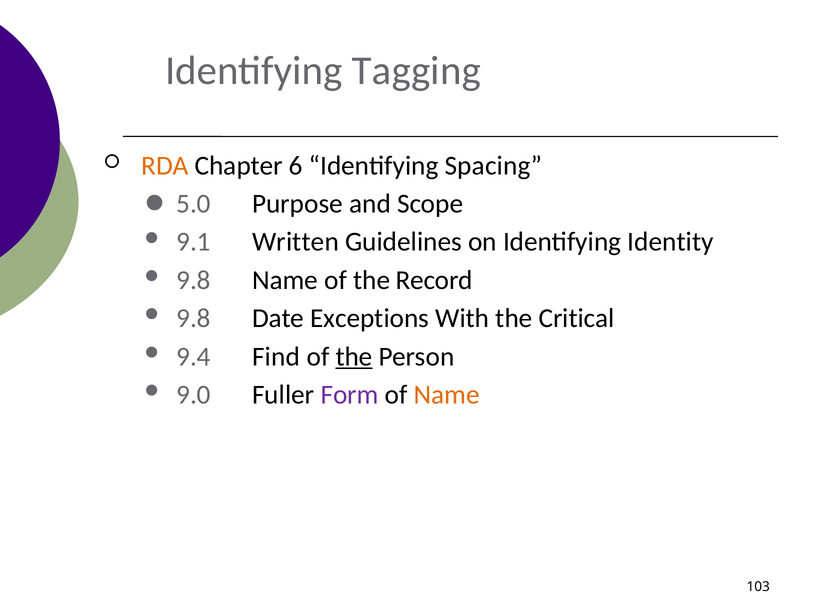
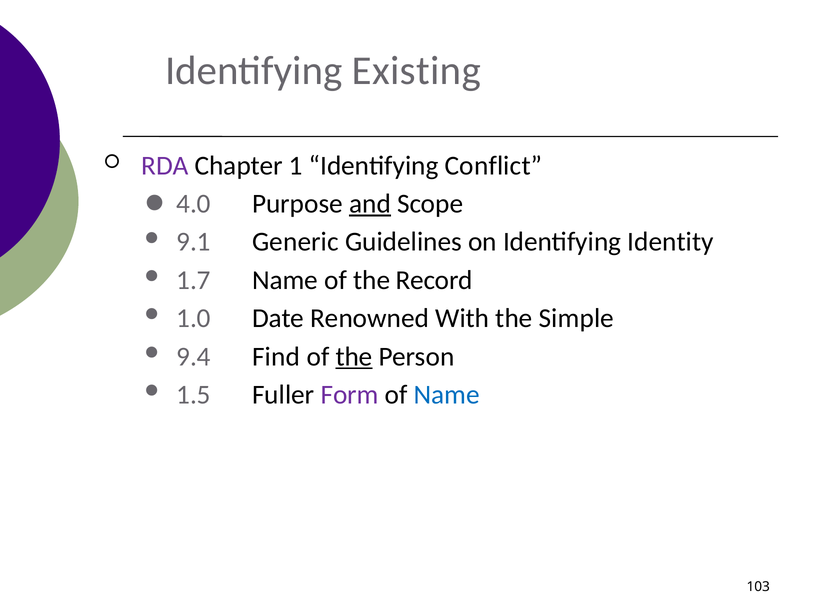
Tagging: Tagging -> Existing
RDA colour: orange -> purple
6: 6 -> 1
Spacing: Spacing -> Conflict
5.0: 5.0 -> 4.0
and underline: none -> present
Written: Written -> Generic
9.8 at (194, 280): 9.8 -> 1.7
9.8 at (194, 318): 9.8 -> 1.0
Exceptions: Exceptions -> Renowned
Critical: Critical -> Simple
9.0: 9.0 -> 1.5
Name at (447, 395) colour: orange -> blue
